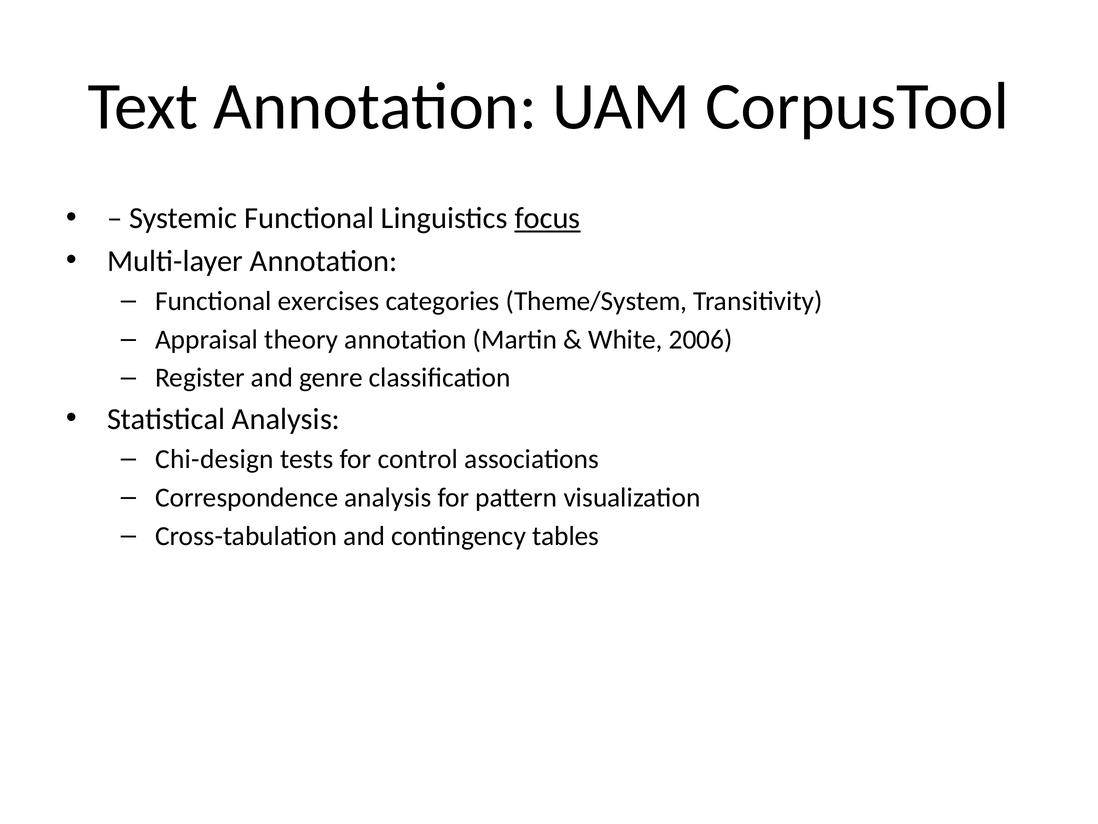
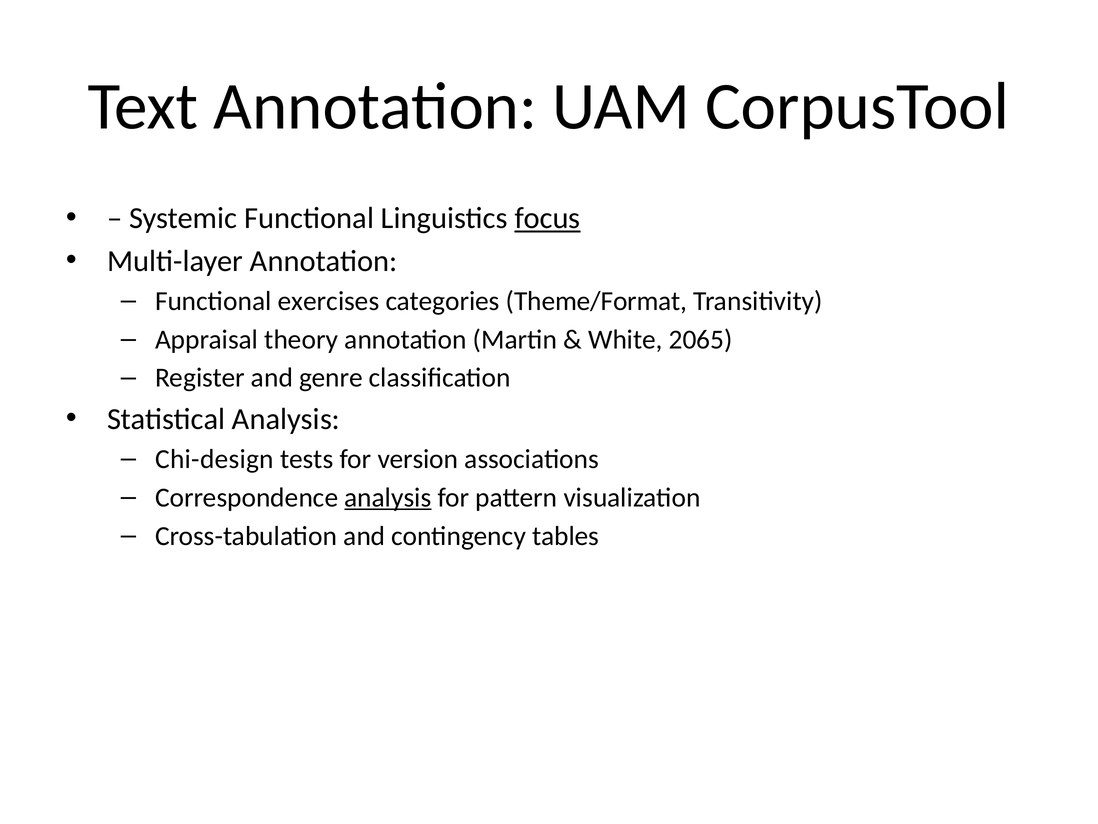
Theme/System: Theme/System -> Theme/Format
2006: 2006 -> 2065
control: control -> version
analysis at (388, 497) underline: none -> present
